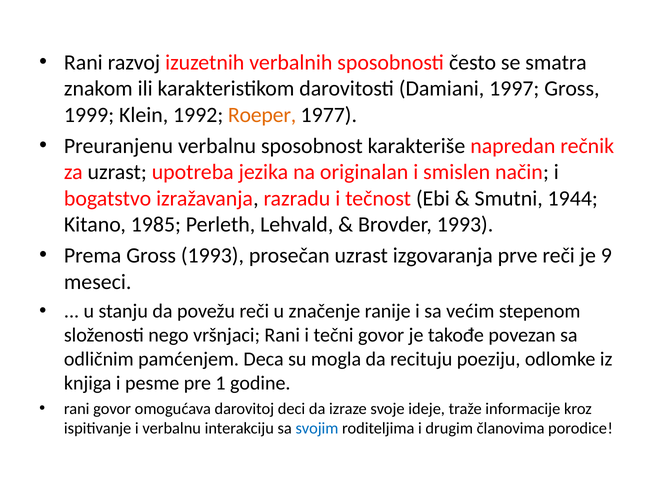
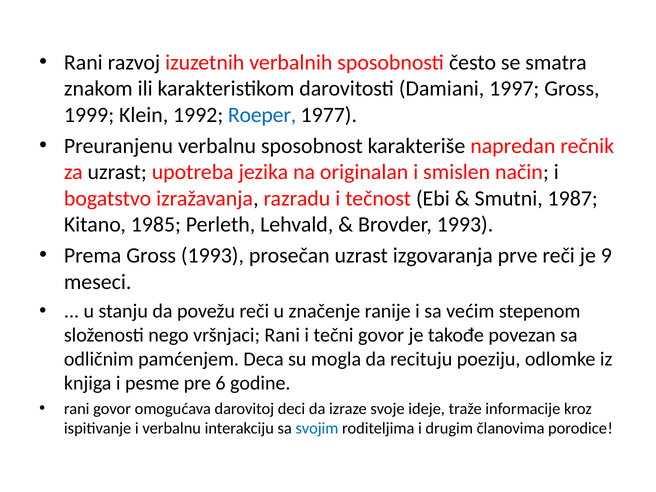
Roeper colour: orange -> blue
1944: 1944 -> 1987
1: 1 -> 6
